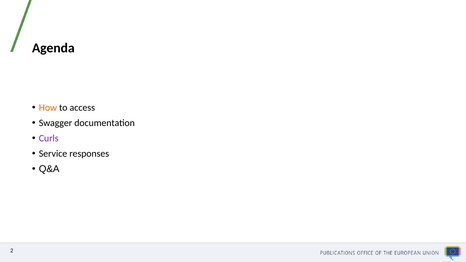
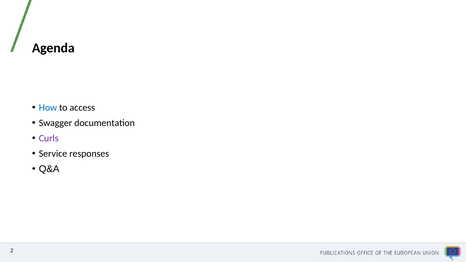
How colour: orange -> blue
